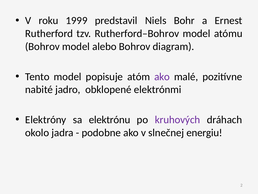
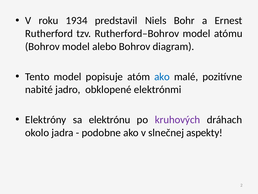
1999: 1999 -> 1934
ako at (162, 76) colour: purple -> blue
energiu: energiu -> aspekty
